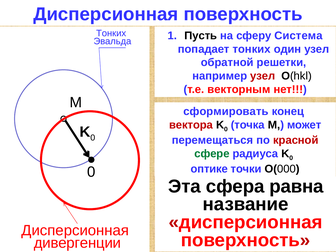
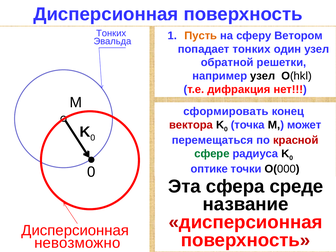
Пусть colour: black -> orange
Система: Система -> Ветором
узел at (263, 76) colour: red -> black
векторным: векторным -> дифракция
равна: равна -> среде
дивергенции: дивергенции -> невозможно
